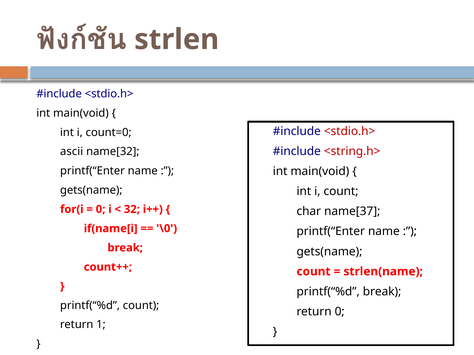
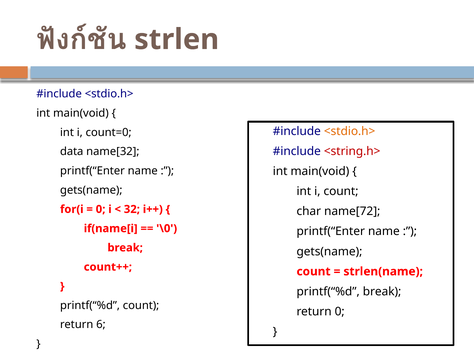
<stdio.h> at (350, 131) colour: red -> orange
ascii: ascii -> data
name[37: name[37 -> name[72
1: 1 -> 6
